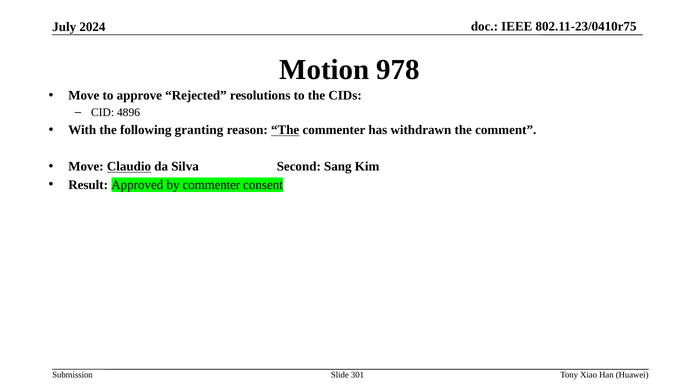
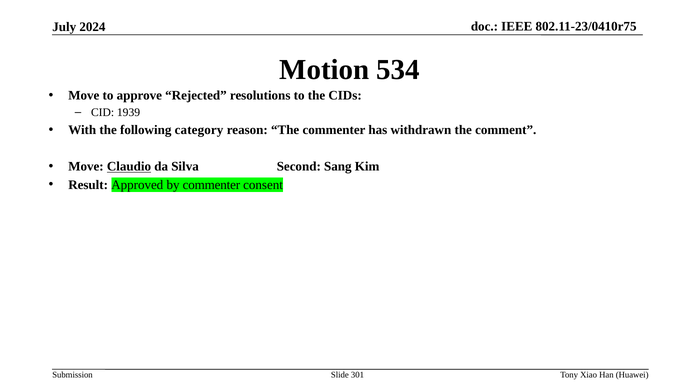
978: 978 -> 534
4896: 4896 -> 1939
granting: granting -> category
The at (285, 130) underline: present -> none
